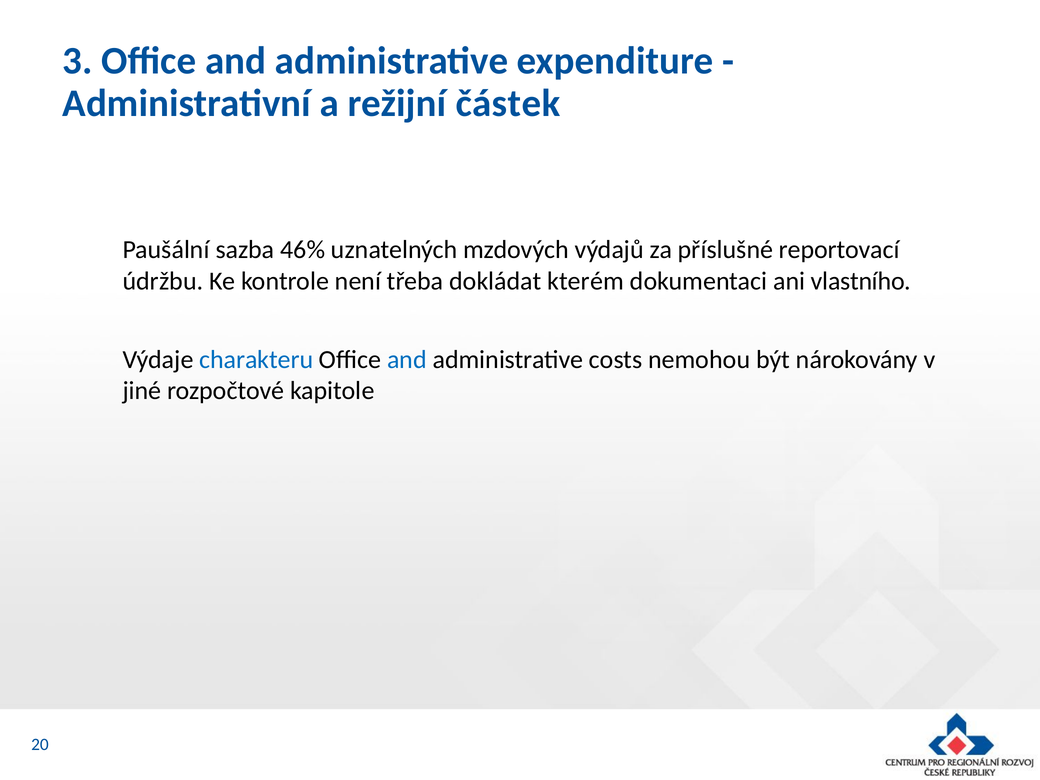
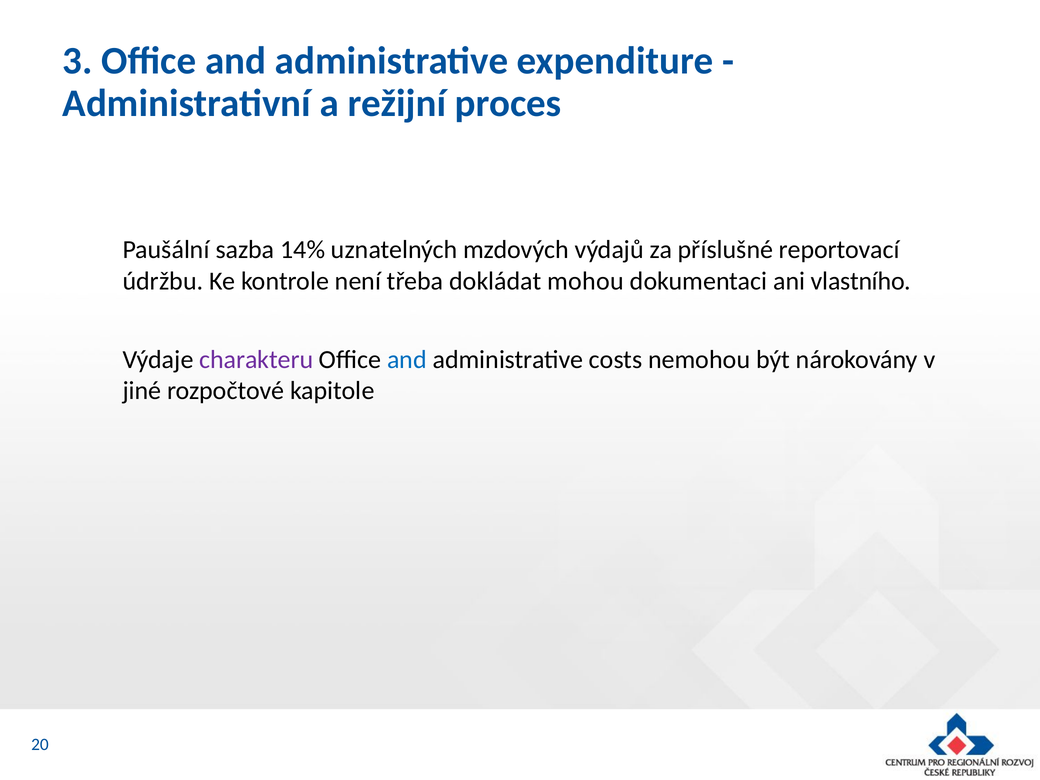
částek: částek -> proces
46%: 46% -> 14%
kterém: kterém -> mohou
charakteru colour: blue -> purple
